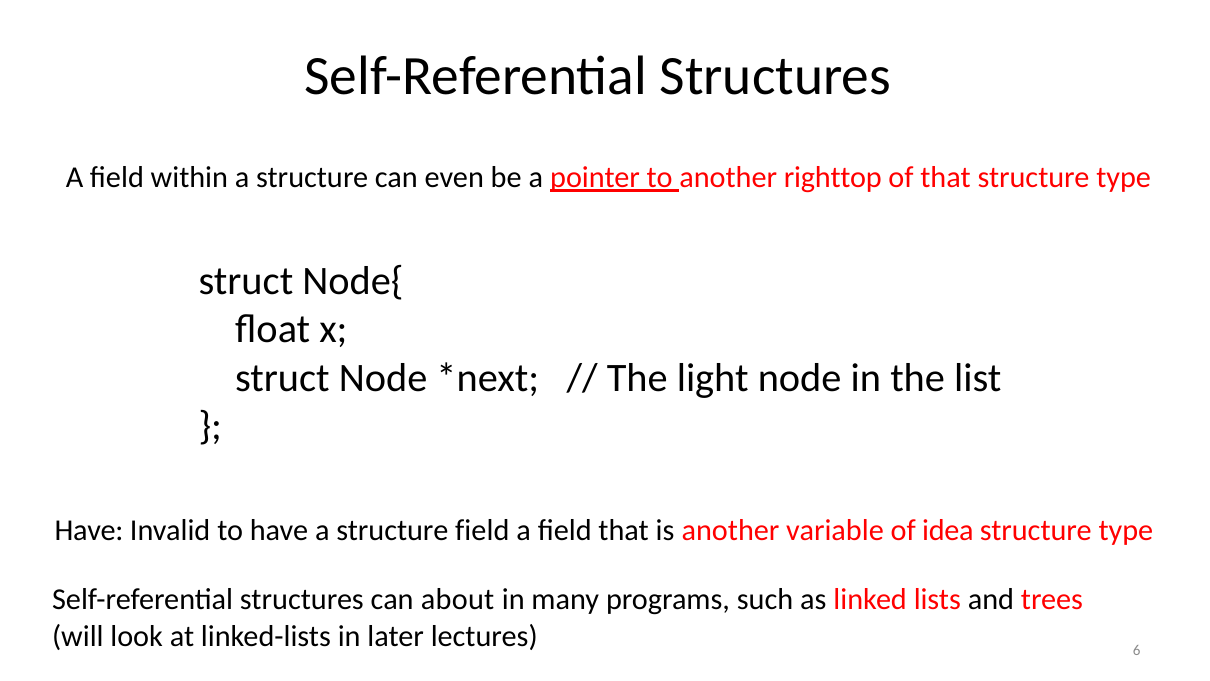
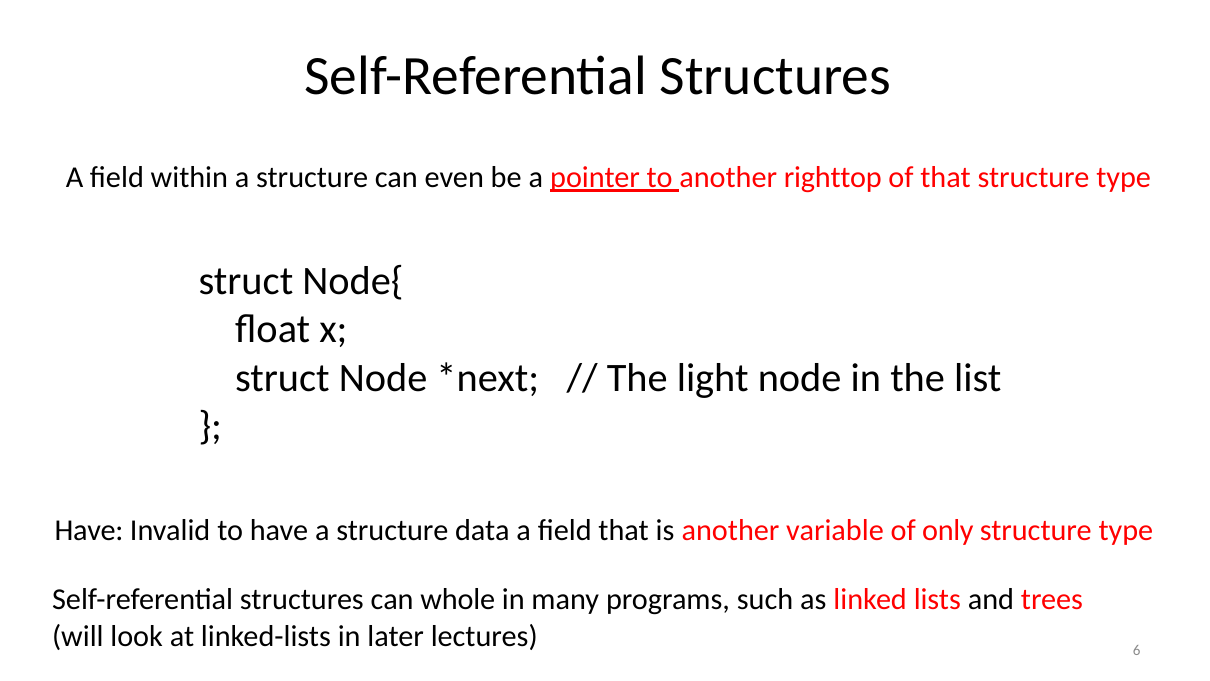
structure field: field -> data
idea: idea -> only
about: about -> whole
